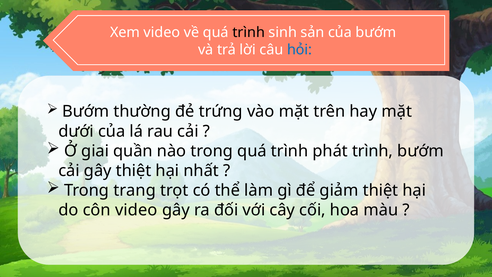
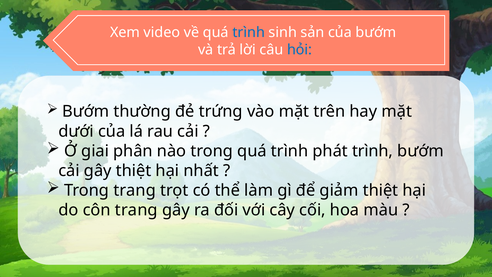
trình at (249, 32) colour: black -> blue
quần: quần -> phân
côn video: video -> trang
